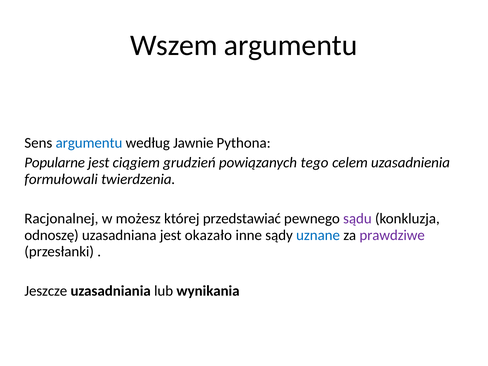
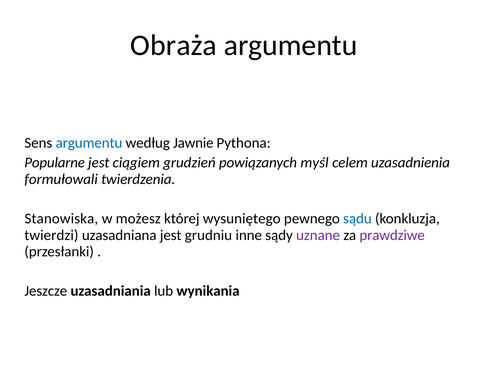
Wszem: Wszem -> Obraża
tego: tego -> myśl
Racjonalnej: Racjonalnej -> Stanowiska
przedstawiać: przedstawiać -> wysuniętego
sądu colour: purple -> blue
odnoszę: odnoszę -> twierdzi
okazało: okazało -> grudniu
uznane colour: blue -> purple
